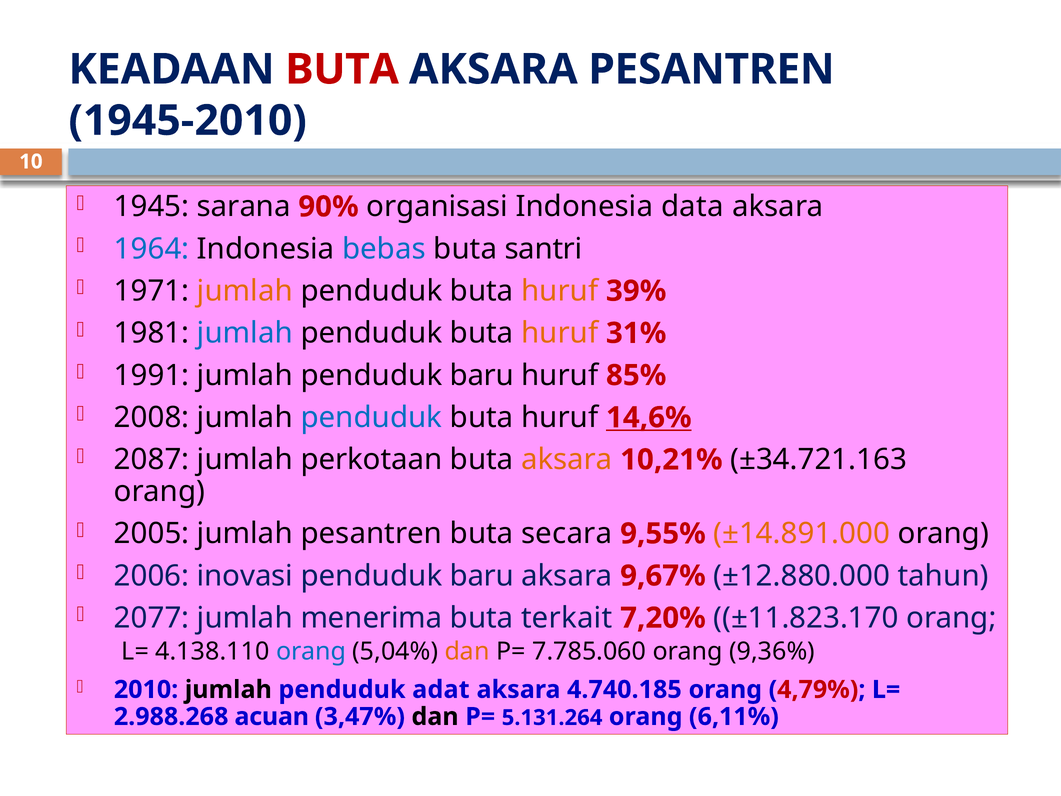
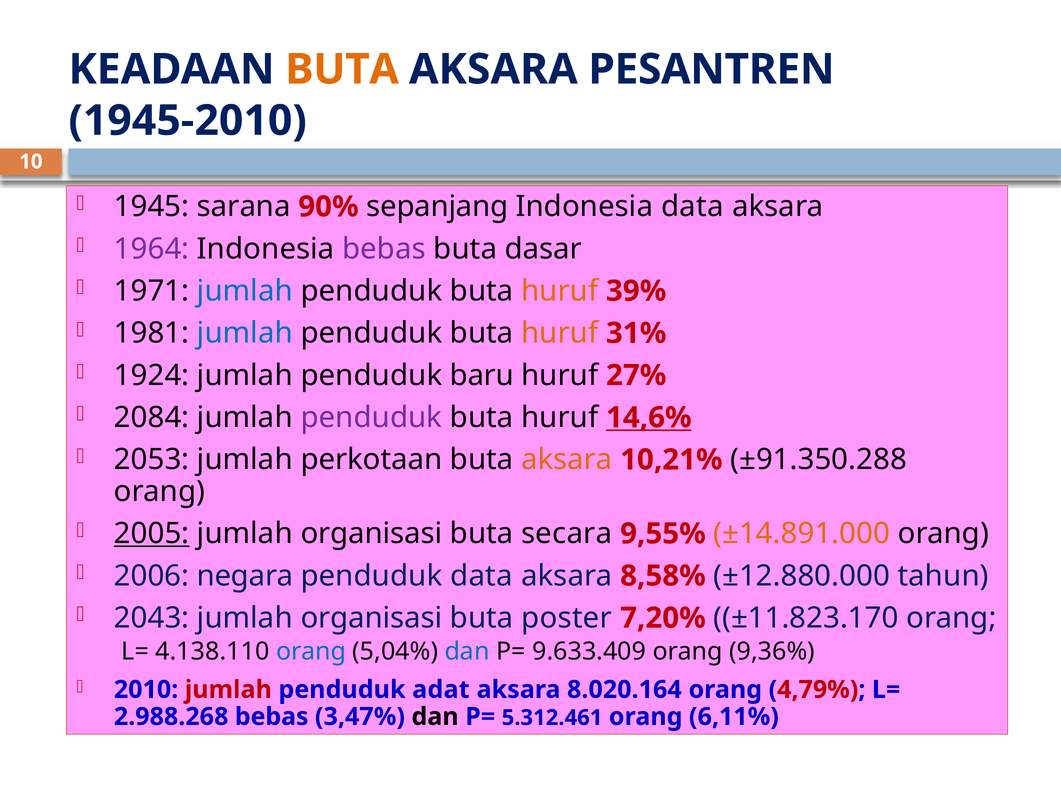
BUTA at (342, 69) colour: red -> orange
organisasi: organisasi -> sepanjang
1964 colour: blue -> purple
bebas at (384, 249) colour: blue -> purple
santri: santri -> dasar
jumlah at (245, 291) colour: orange -> blue
1991: 1991 -> 1924
85%: 85% -> 27%
2008: 2008 -> 2084
penduduk at (371, 417) colour: blue -> purple
2087: 2087 -> 2053
±34.721.163: ±34.721.163 -> ±91.350.288
2005 underline: none -> present
pesantren at (371, 534): pesantren -> organisasi
inovasi: inovasi -> negara
baru at (482, 576): baru -> data
9,67%: 9,67% -> 8,58%
2077: 2077 -> 2043
menerima at (371, 618): menerima -> organisasi
terkait: terkait -> poster
dan at (467, 651) colour: orange -> blue
7.785.060: 7.785.060 -> 9.633.409
jumlah at (228, 689) colour: black -> red
4.740.185: 4.740.185 -> 8.020.164
2.988.268 acuan: acuan -> bebas
5.131.264: 5.131.264 -> 5.312.461
